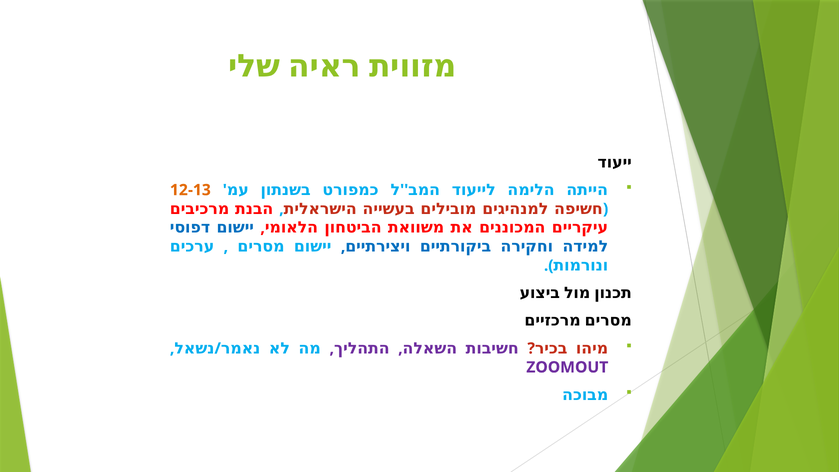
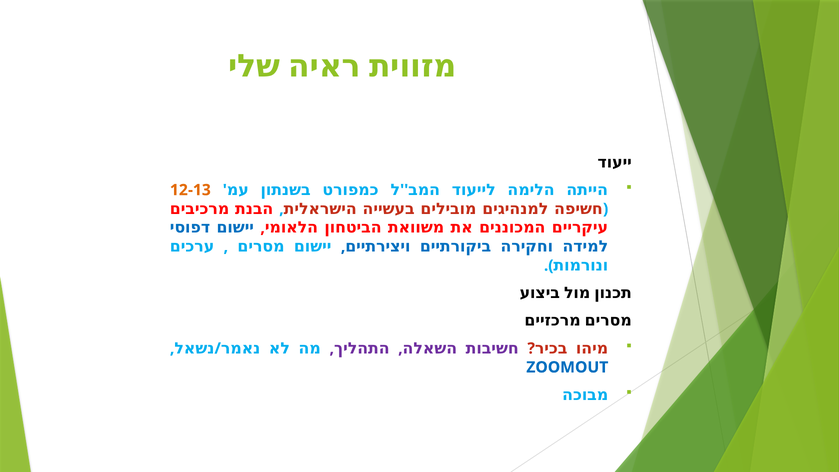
ZOOMOUT colour: purple -> blue
